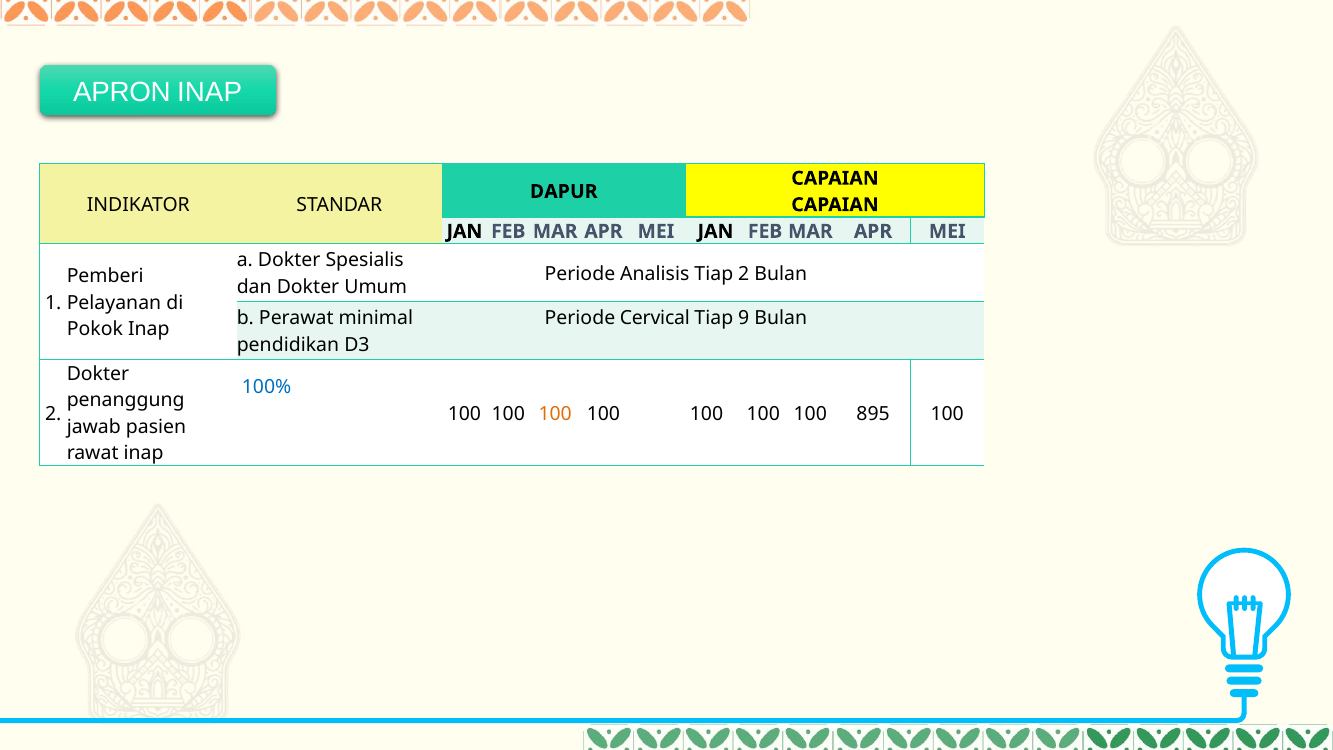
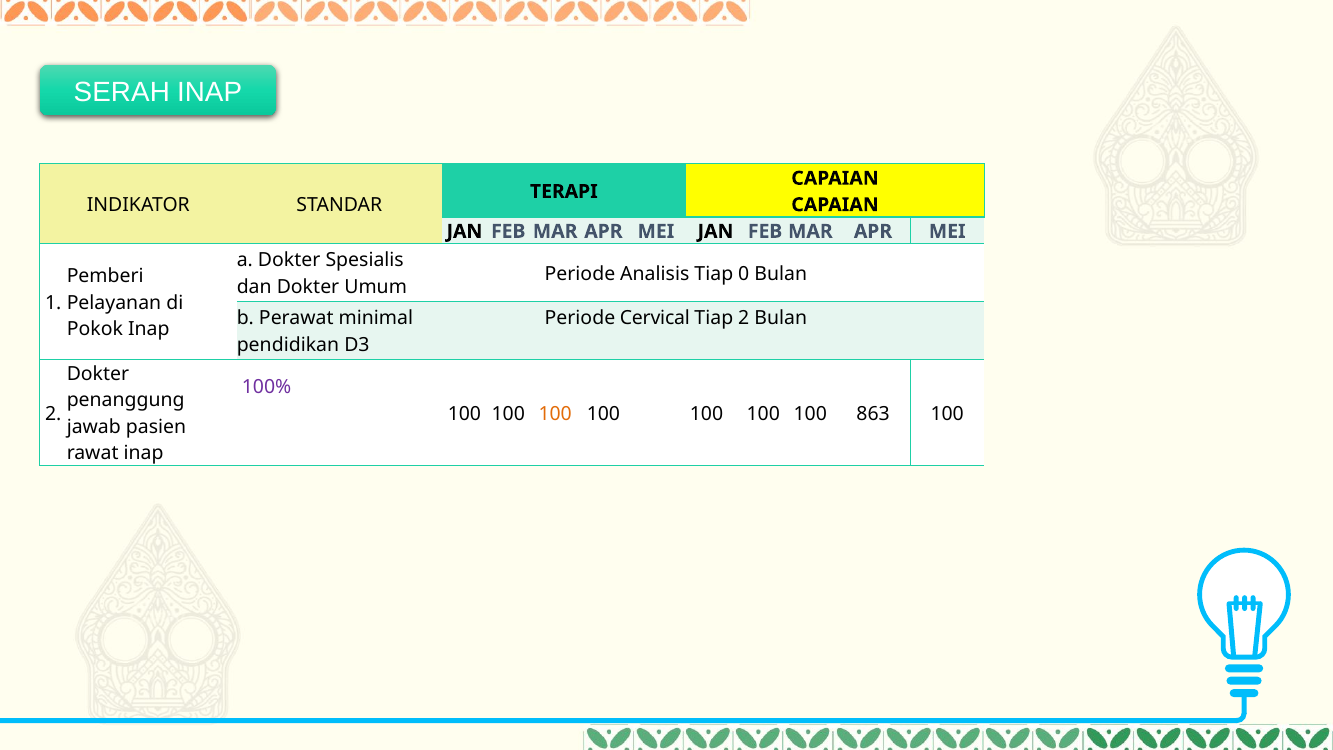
APRON: APRON -> SERAH
DAPUR: DAPUR -> TERAPI
Tiap 2: 2 -> 0
Tiap 9: 9 -> 2
100% colour: blue -> purple
895: 895 -> 863
